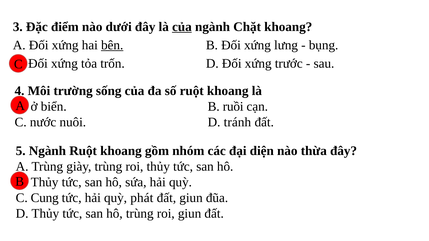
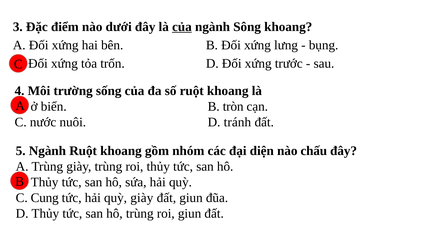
Chặt: Chặt -> Sông
bên underline: present -> none
ruồi: ruồi -> tròn
thừa: thừa -> chấu
quỳ phát: phát -> giày
